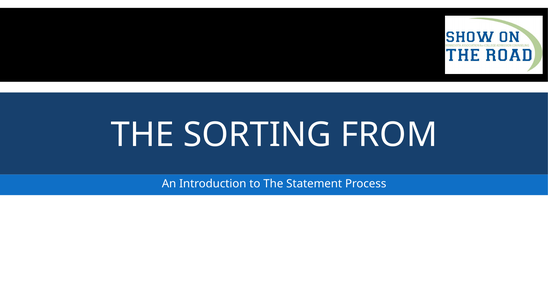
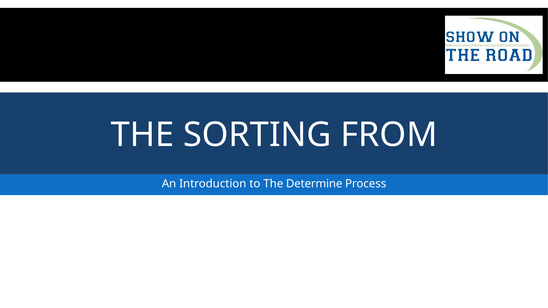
Statement: Statement -> Determine
